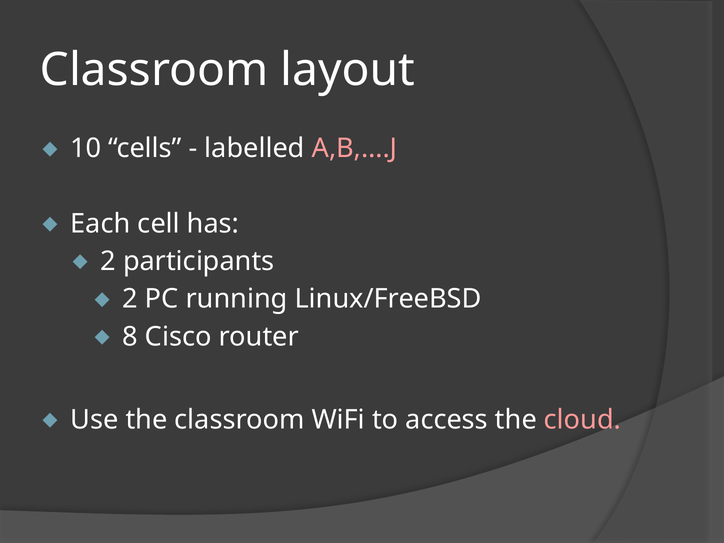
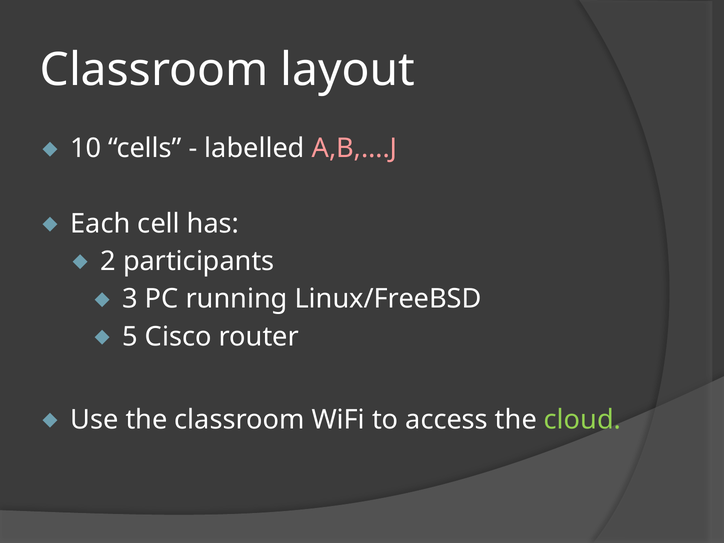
2 at (130, 299): 2 -> 3
8: 8 -> 5
cloud colour: pink -> light green
